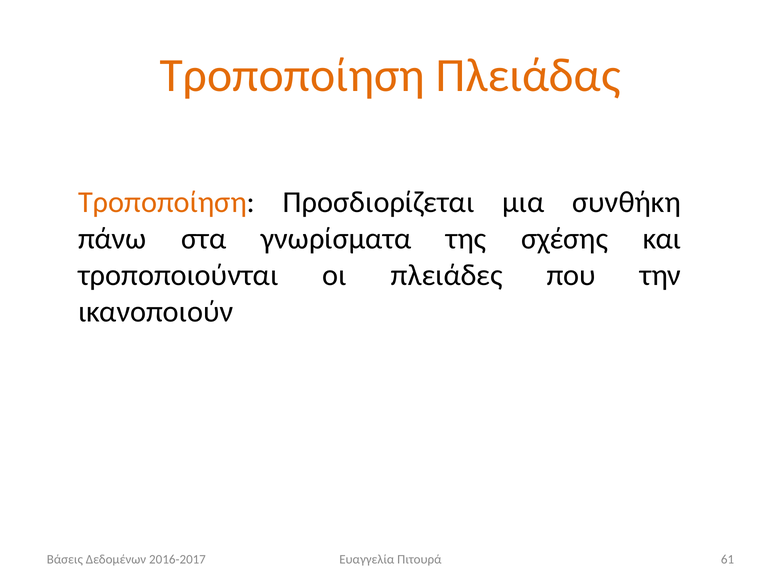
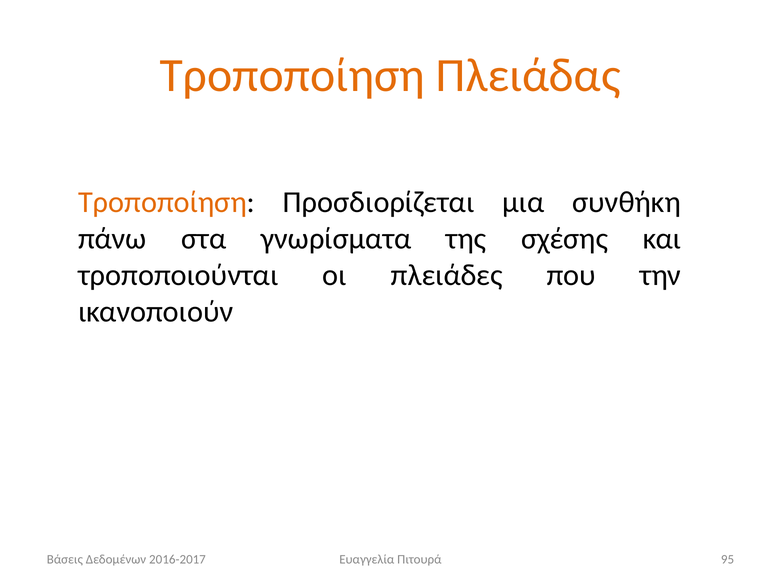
61: 61 -> 95
